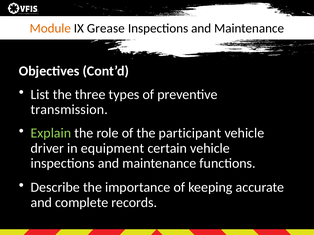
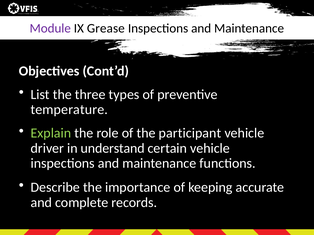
Module colour: orange -> purple
transmission: transmission -> temperature
equipment: equipment -> understand
